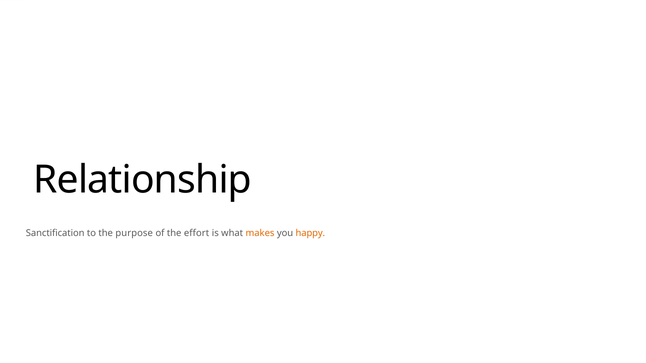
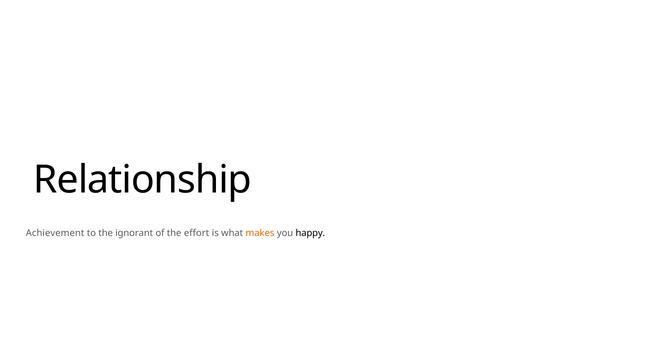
Sanctification: Sanctification -> Achievement
purpose: purpose -> ignorant
happy colour: orange -> black
